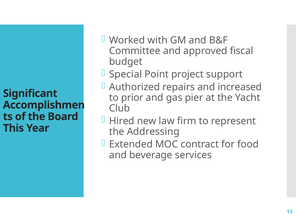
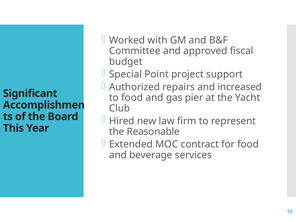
to prior: prior -> food
Addressing: Addressing -> Reasonable
